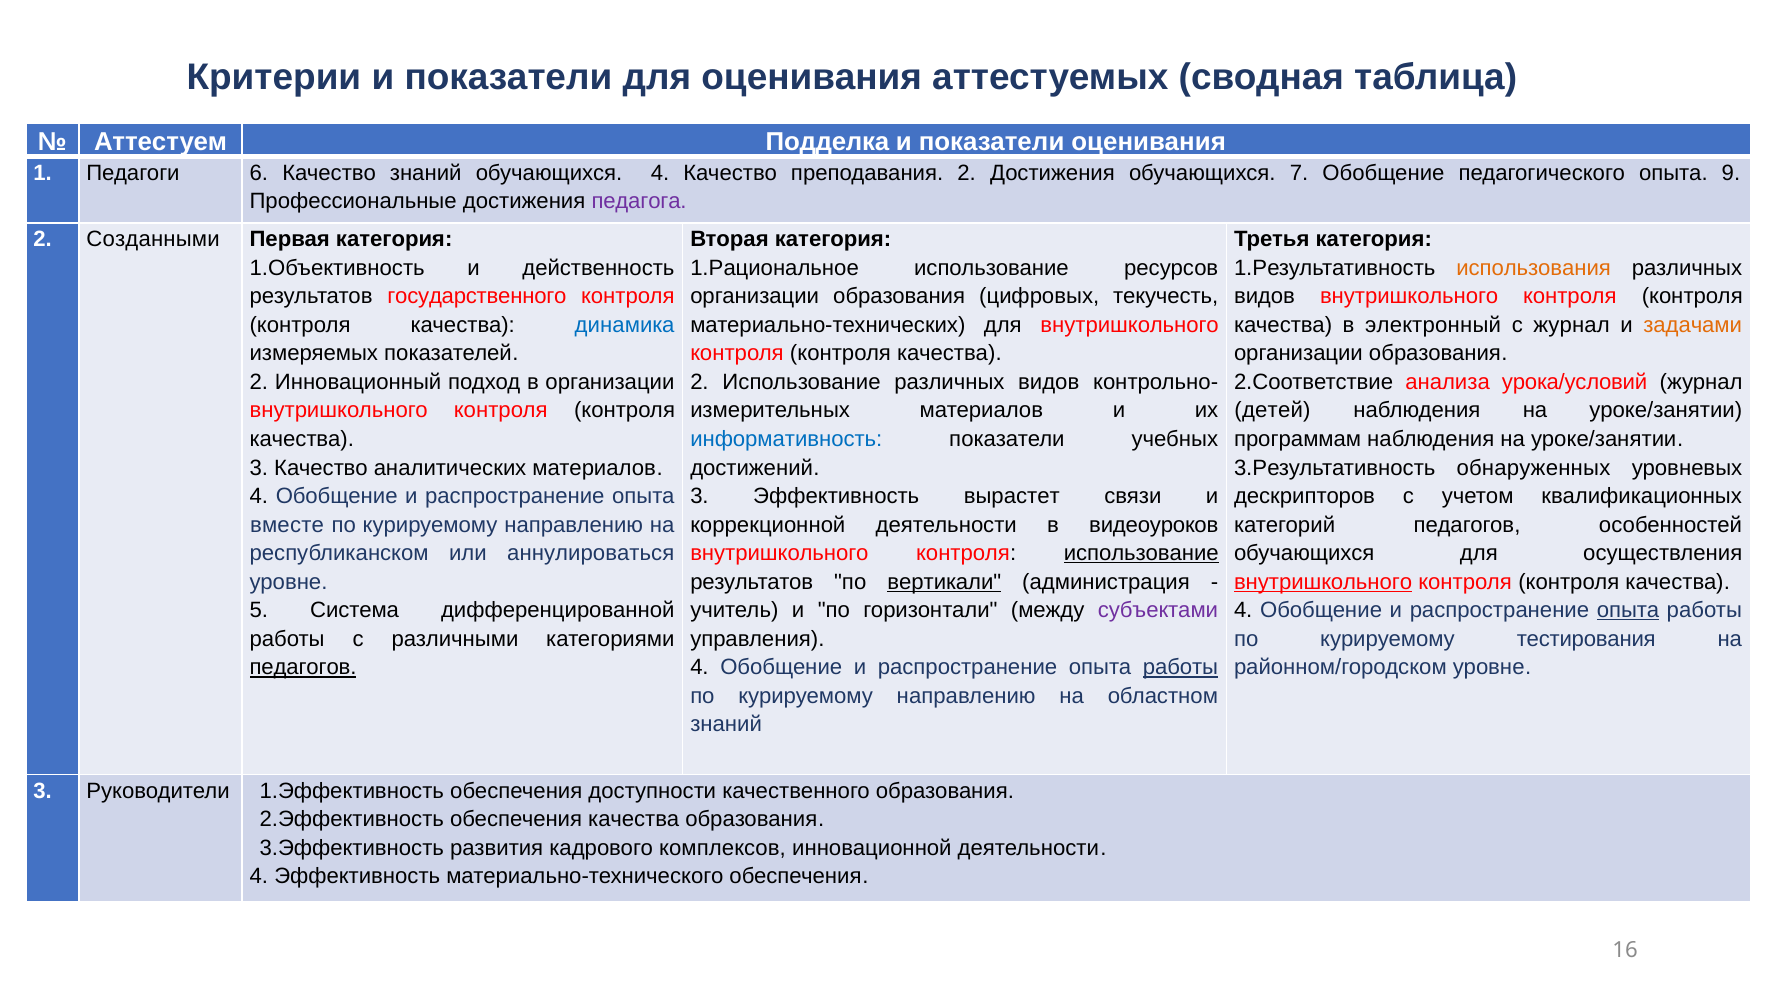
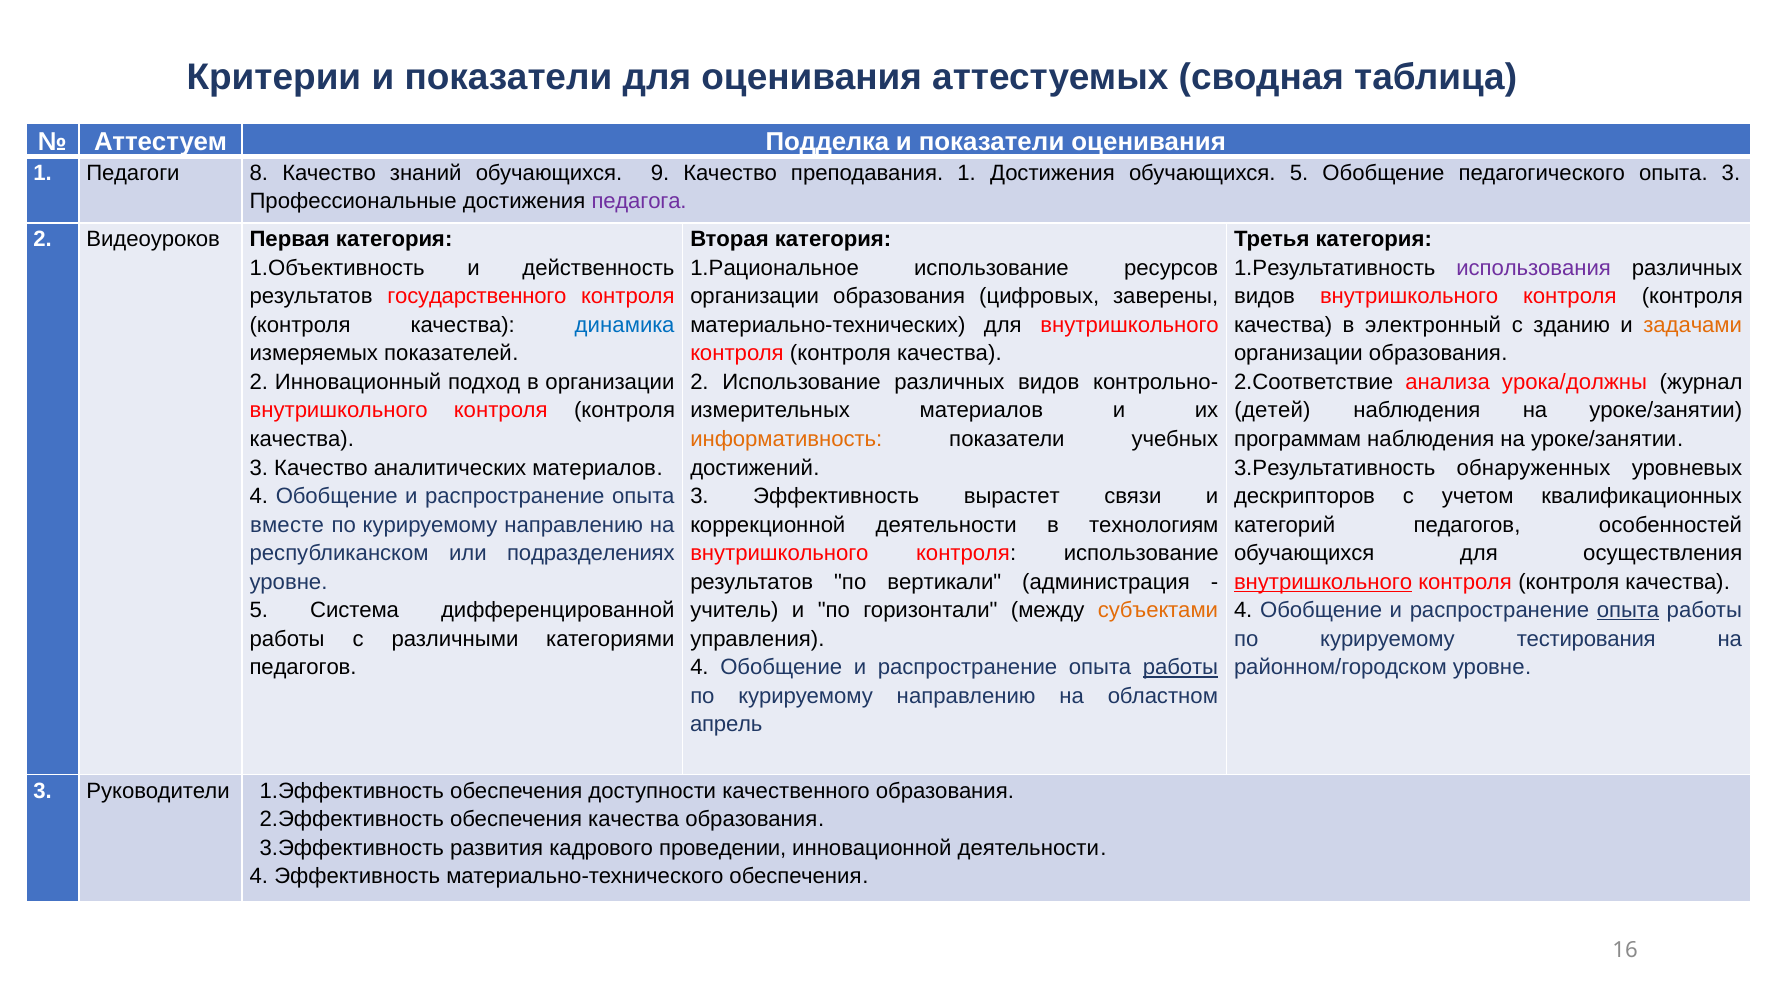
6: 6 -> 8
обучающихся 4: 4 -> 9
преподавания 2: 2 -> 1
обучающихся 7: 7 -> 5
опыта 9: 9 -> 3
Созданными: Созданными -> Видеоуроков
использования colour: orange -> purple
текучесть: текучесть -> заверены
с журнал: журнал -> зданию
урока/условий: урока/условий -> урока/должны
информативность colour: blue -> orange
видеоуроков: видеоуроков -> технологиям
аннулироваться: аннулироваться -> подразделениях
использование at (1141, 553) underline: present -> none
вертикали underline: present -> none
субъектами colour: purple -> orange
педагогов at (303, 668) underline: present -> none
знаний at (726, 725): знаний -> апрель
комплексов: комплексов -> проведении
